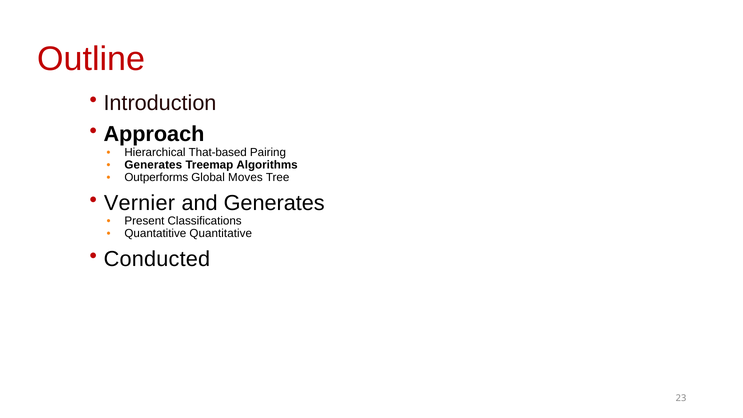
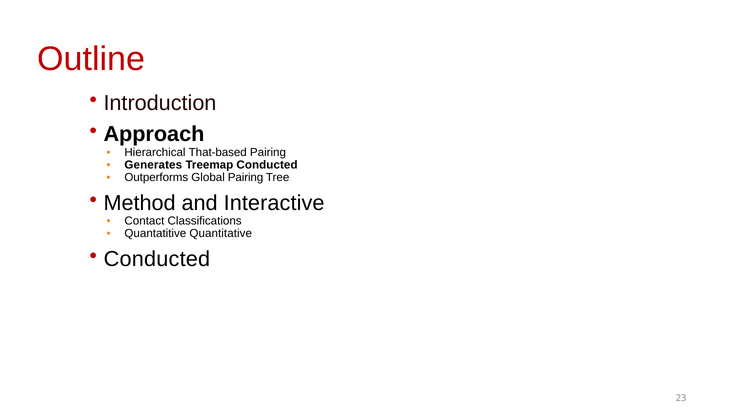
Treemap Algorithms: Algorithms -> Conducted
Global Moves: Moves -> Pairing
Vernier: Vernier -> Method
and Generates: Generates -> Interactive
Present: Present -> Contact
